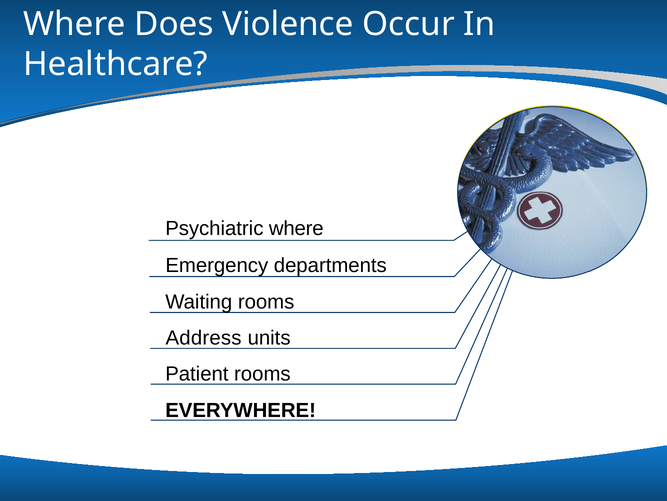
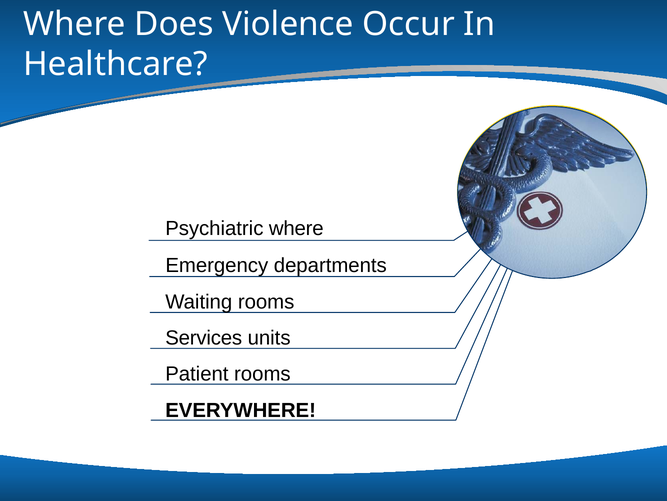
Address: Address -> Services
